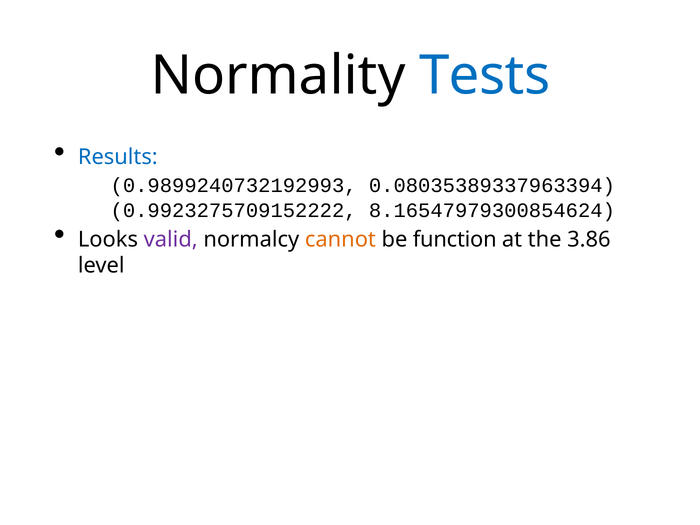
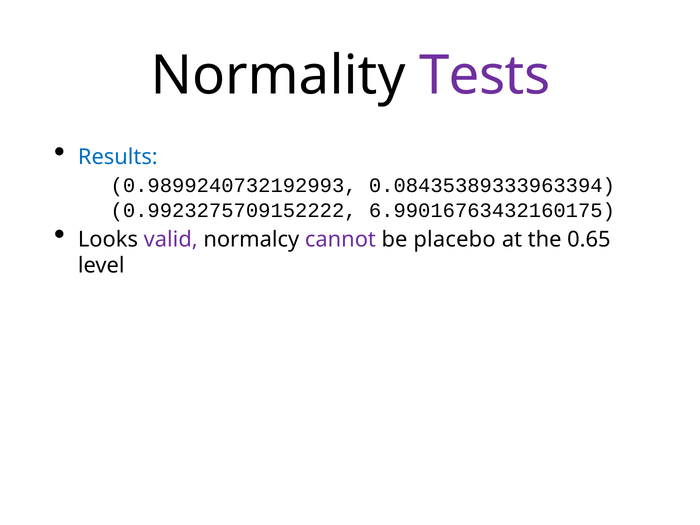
Tests colour: blue -> purple
0.08035389337963394: 0.08035389337963394 -> 0.08435389333963394
8.16547979300854624: 8.16547979300854624 -> 6.99016763432160175
cannot colour: orange -> purple
function: function -> placebo
3.86: 3.86 -> 0.65
